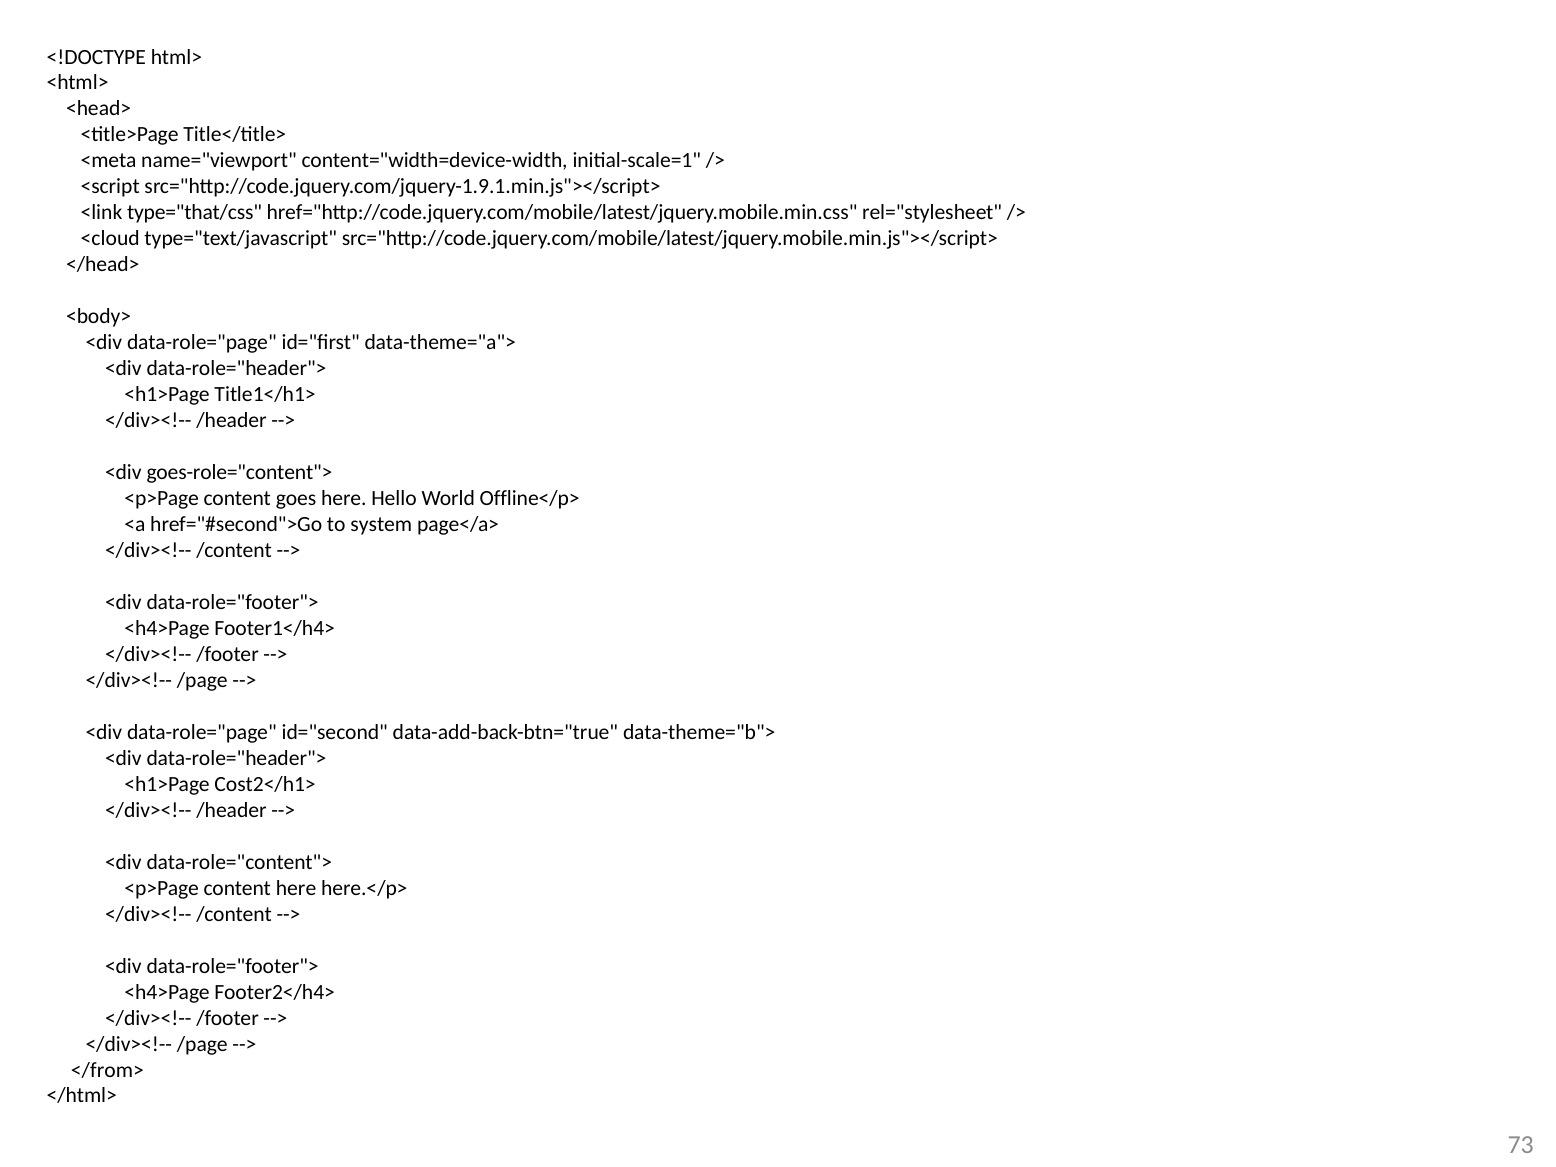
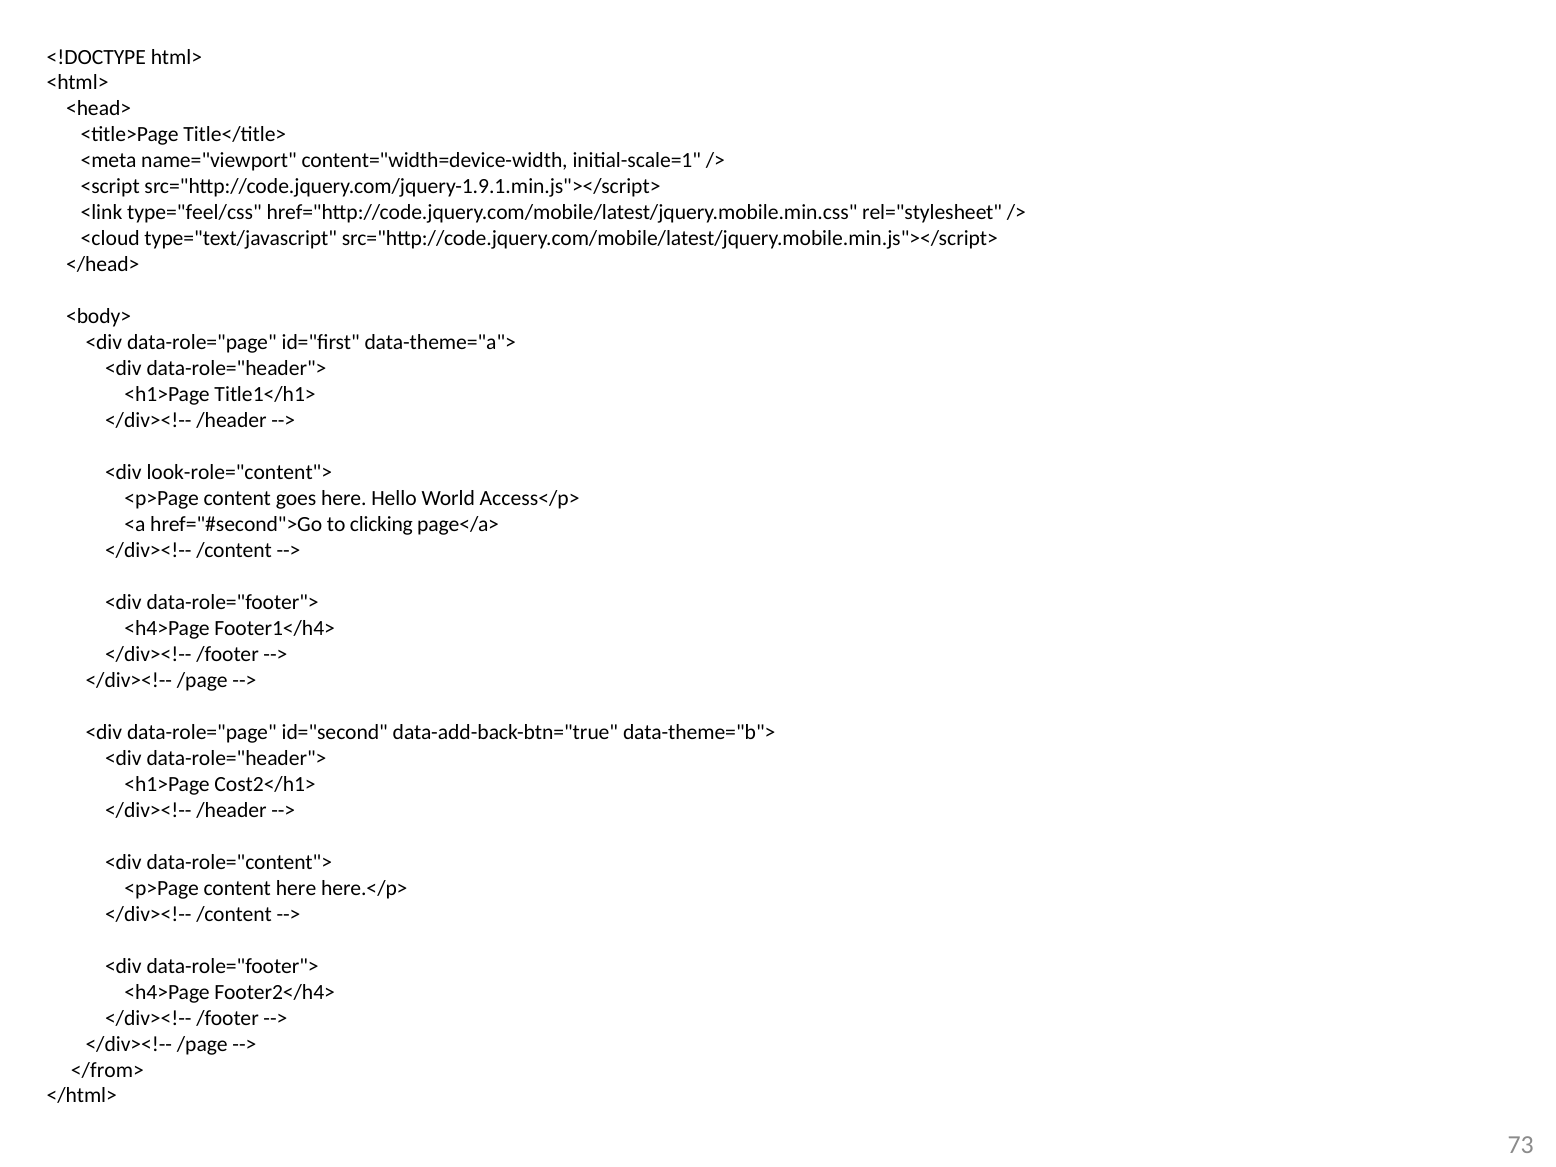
type="that/css: type="that/css -> type="feel/css
goes-role="content">: goes-role="content"> -> look-role="content">
Offline</p>: Offline</p> -> Access</p>
system: system -> clicking
